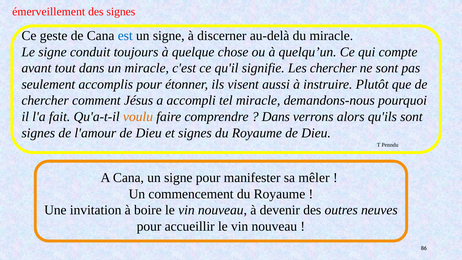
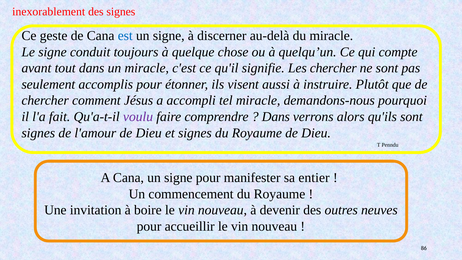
émerveillement: émerveillement -> inexorablement
voulu colour: orange -> purple
mêler: mêler -> entier
